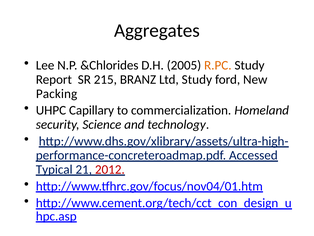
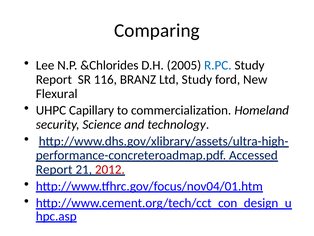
Aggregates: Aggregates -> Comparing
R.PC colour: orange -> blue
215: 215 -> 116
Packing: Packing -> Flexural
Typical at (54, 169): Typical -> Report
